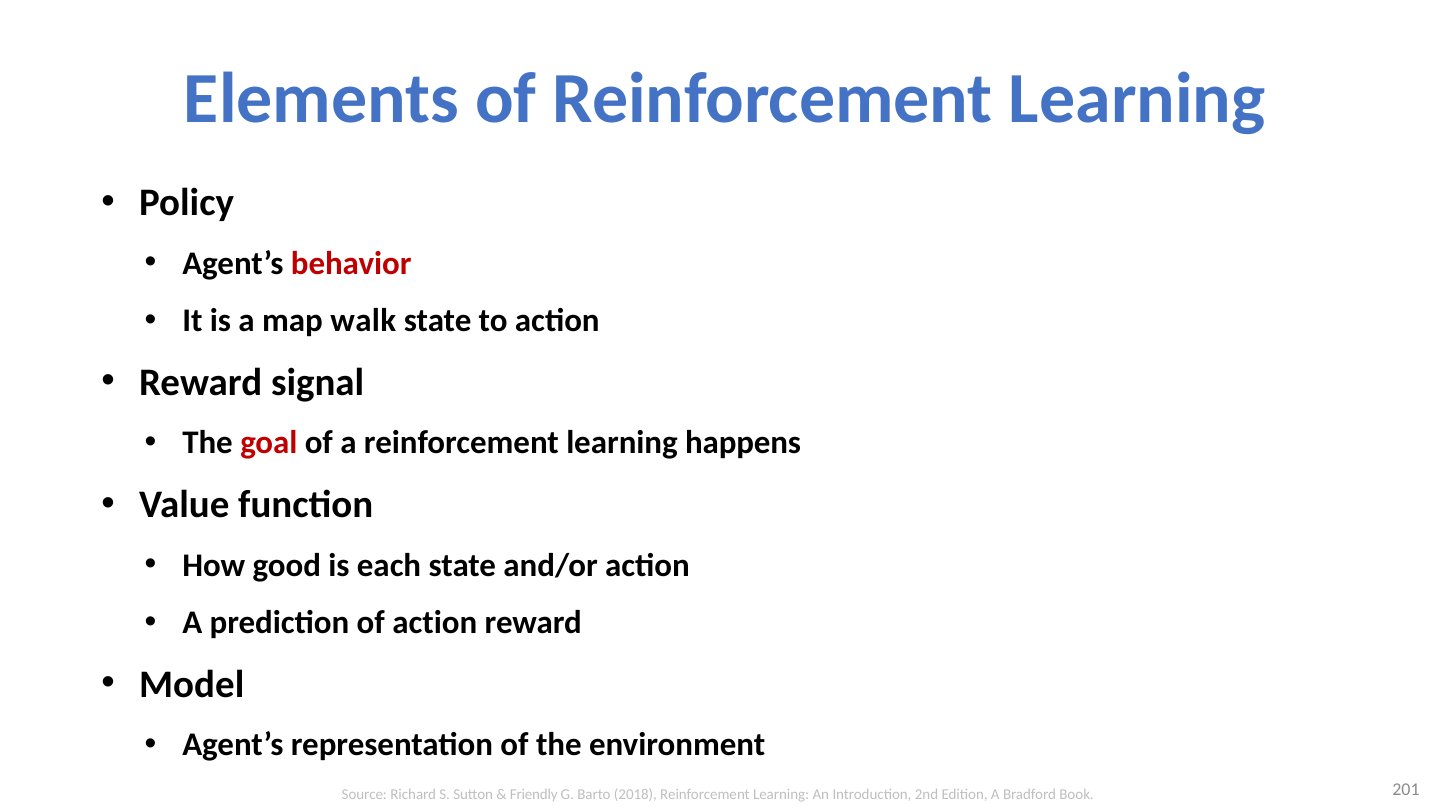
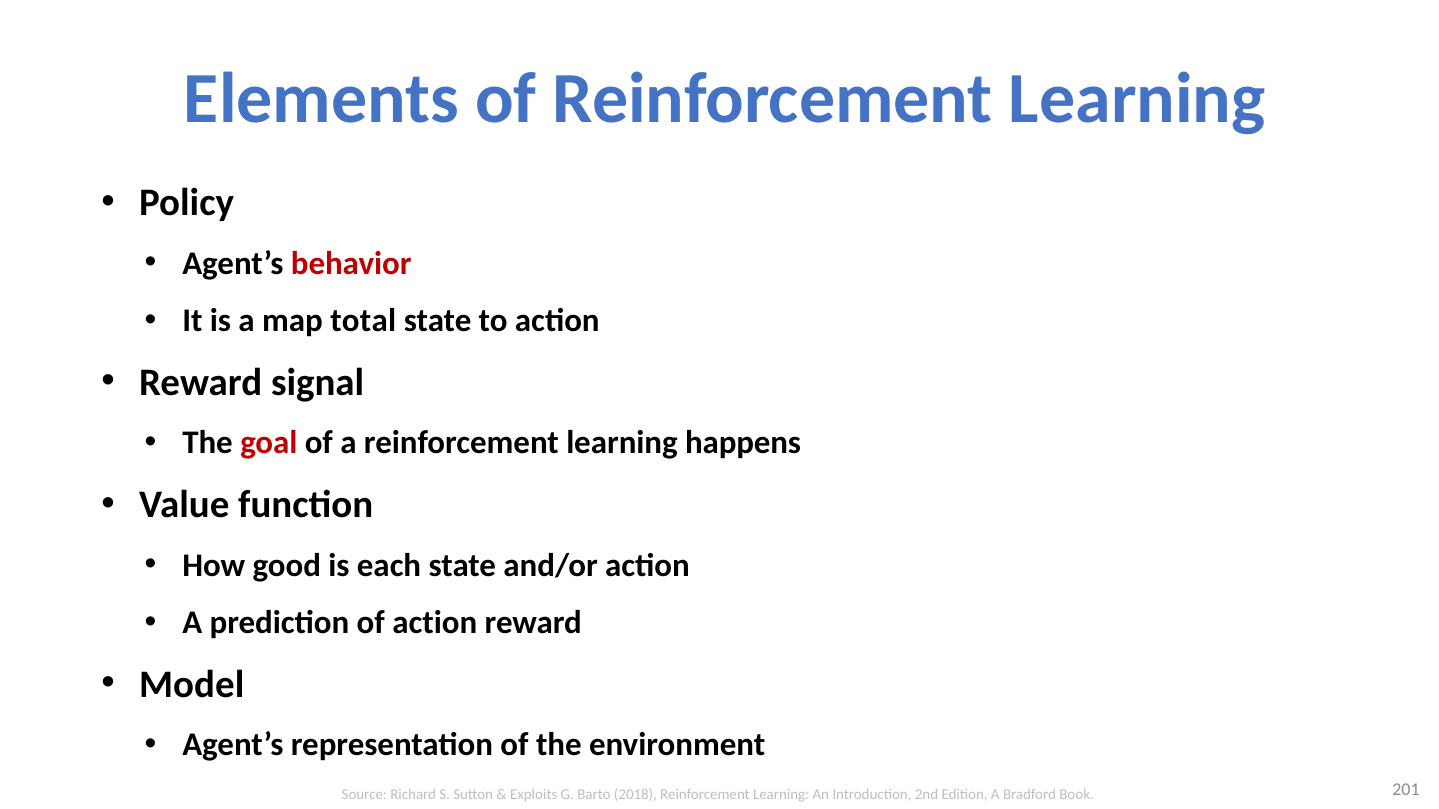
walk: walk -> total
Friendly: Friendly -> Exploits
